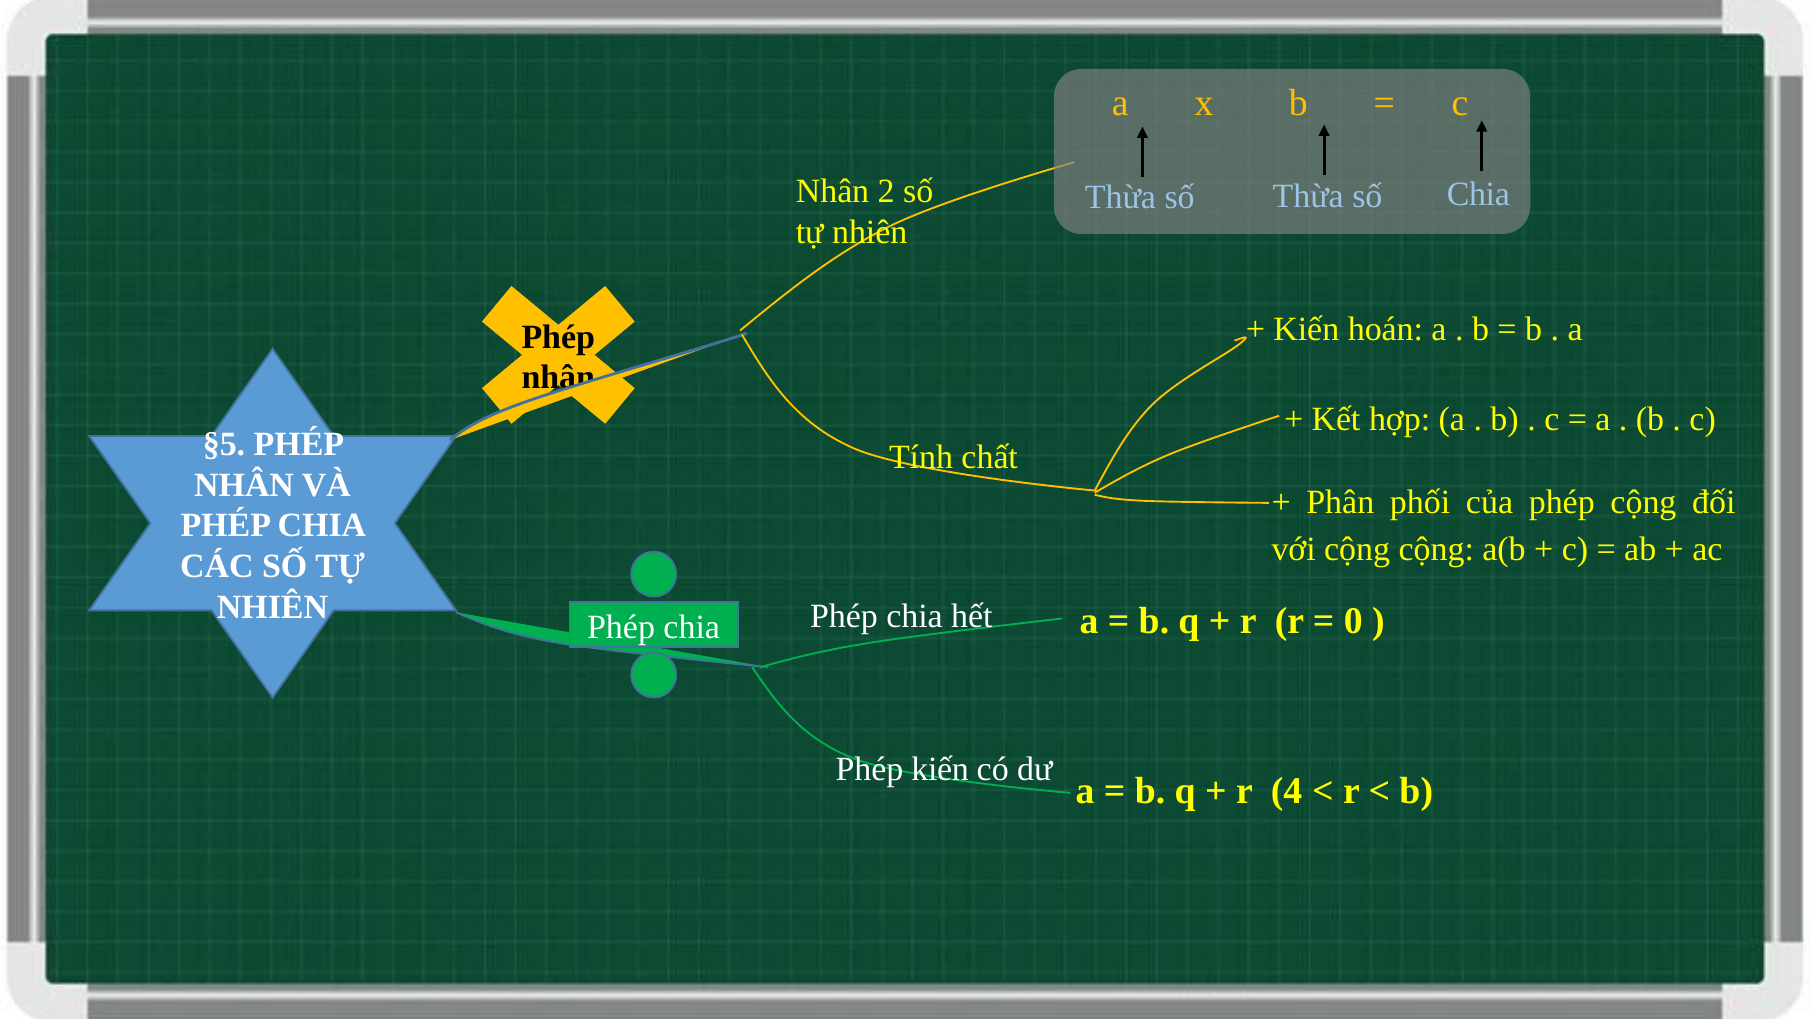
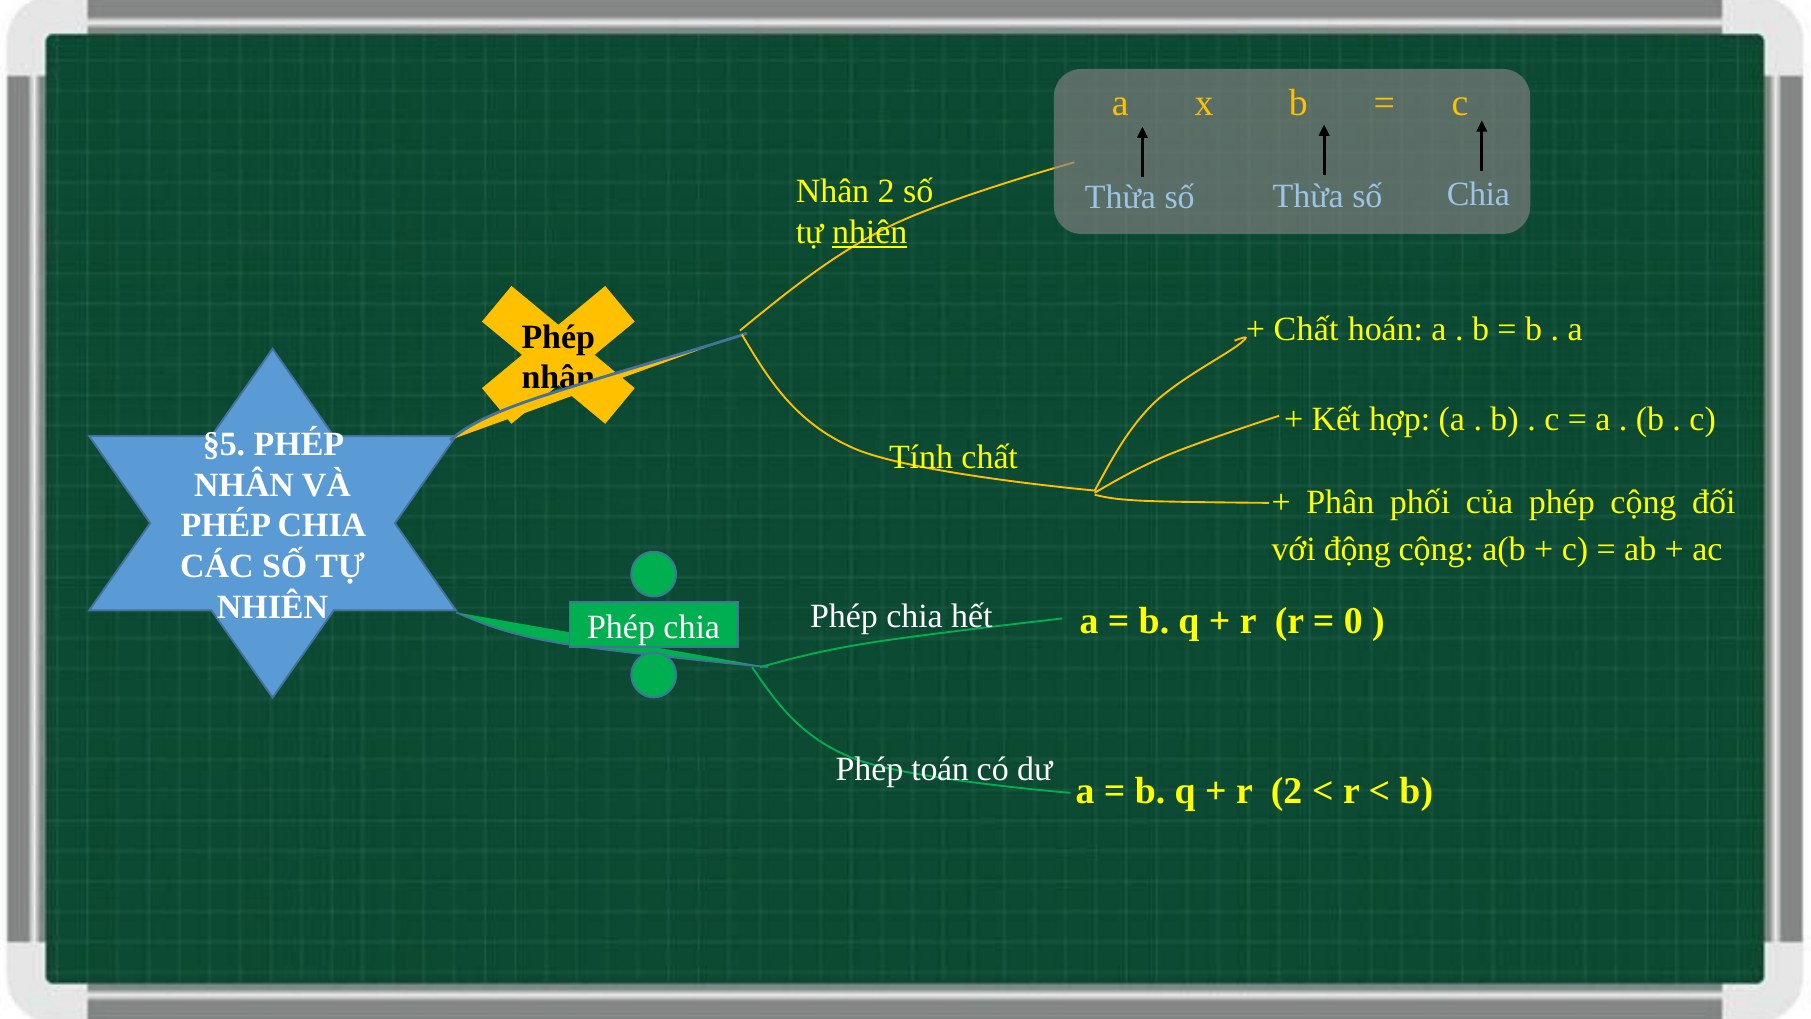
nhiên at (870, 232) underline: none -> present
Kiến at (1306, 329): Kiến -> Chất
với cộng: cộng -> động
Phép kiến: kiến -> toán
r 4: 4 -> 2
